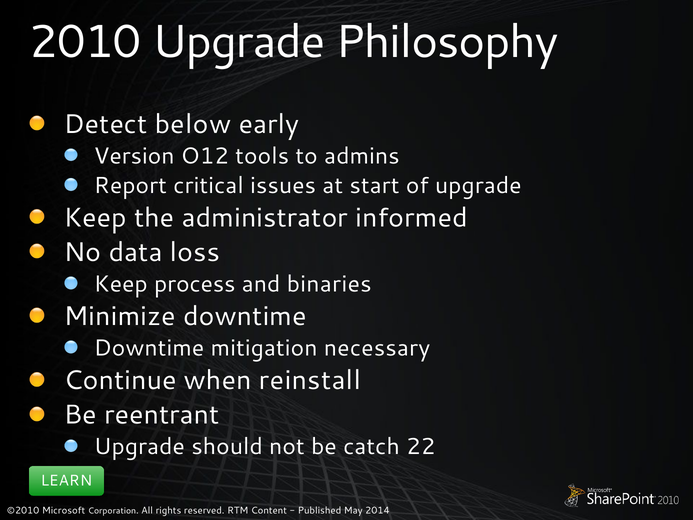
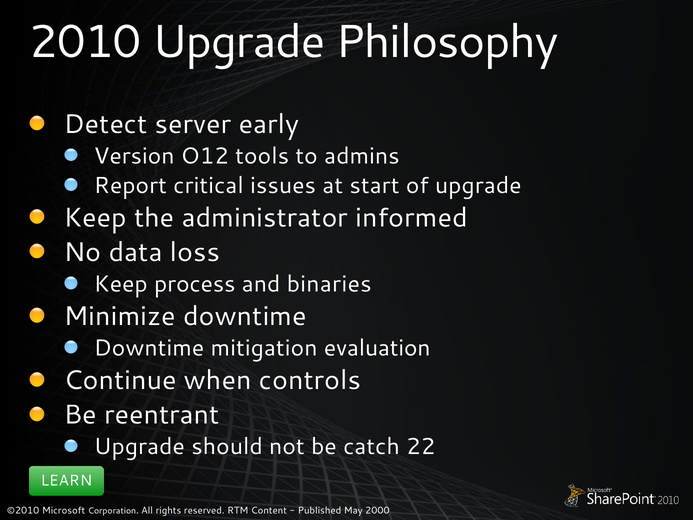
below: below -> server
necessary: necessary -> evaluation
reinstall: reinstall -> controls
2014: 2014 -> 2000
